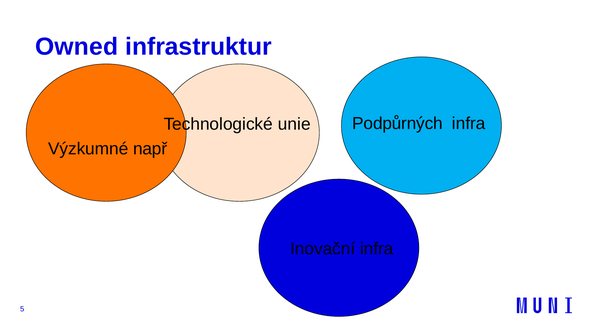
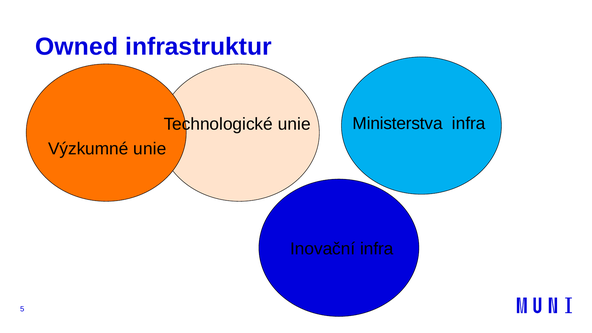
Podpůrných: Podpůrných -> Ministerstva
Výzkumné např: např -> unie
